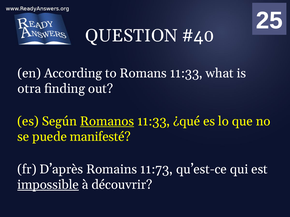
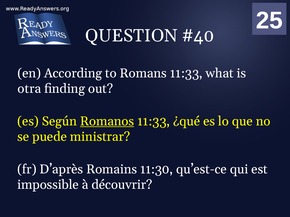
manifesté: manifesté -> ministrar
11:73: 11:73 -> 11:30
impossible underline: present -> none
